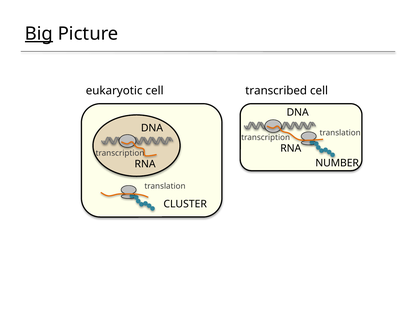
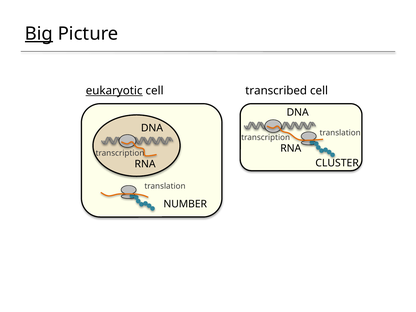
eukaryotic underline: none -> present
NUMBER: NUMBER -> CLUSTER
CLUSTER: CLUSTER -> NUMBER
